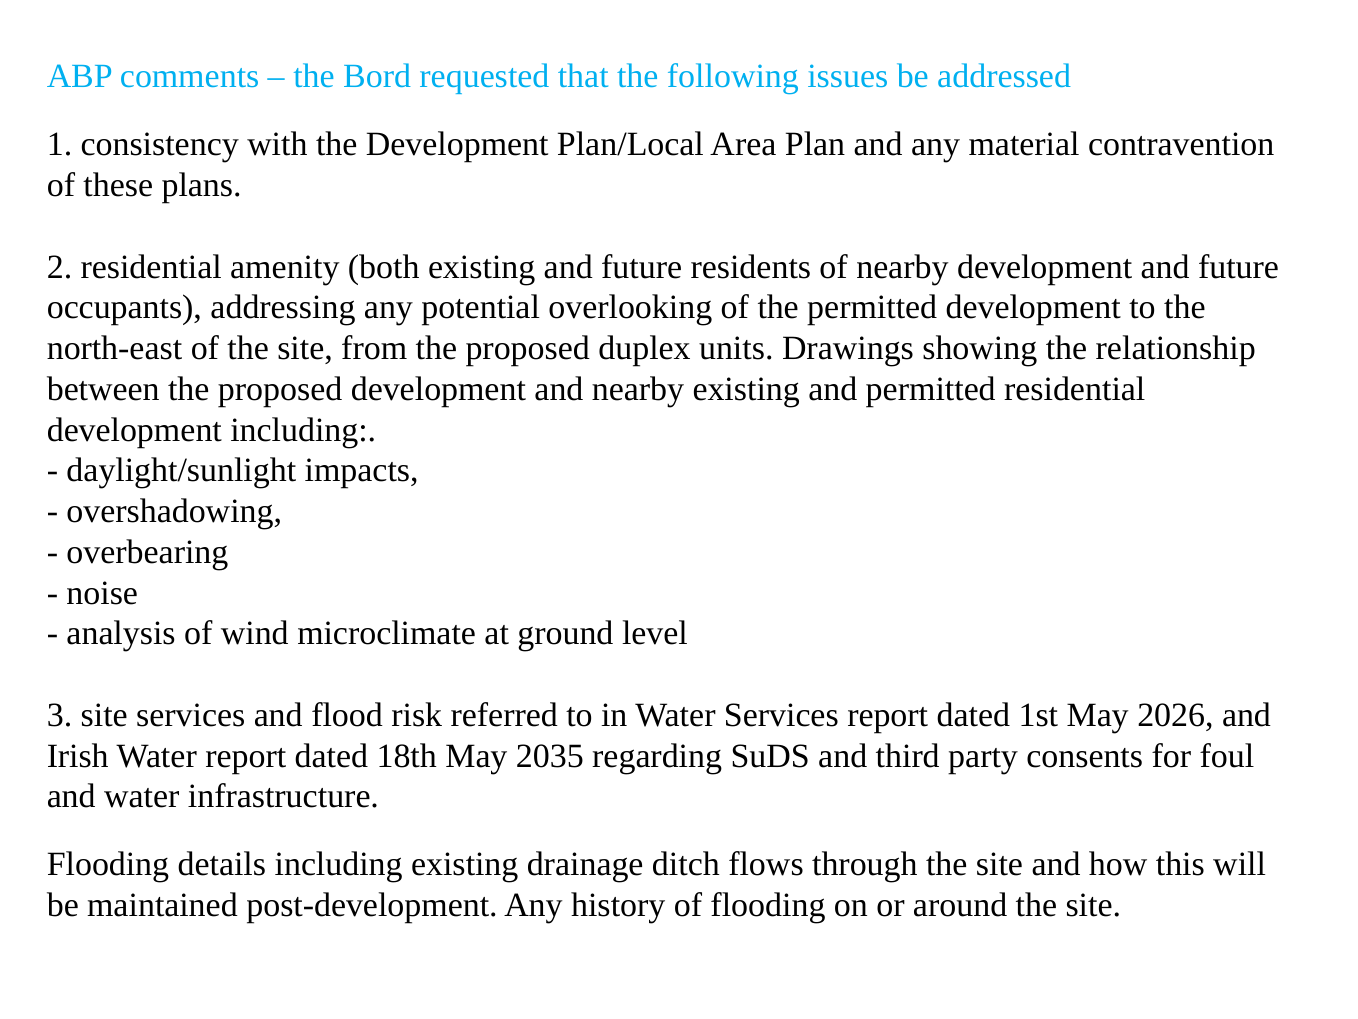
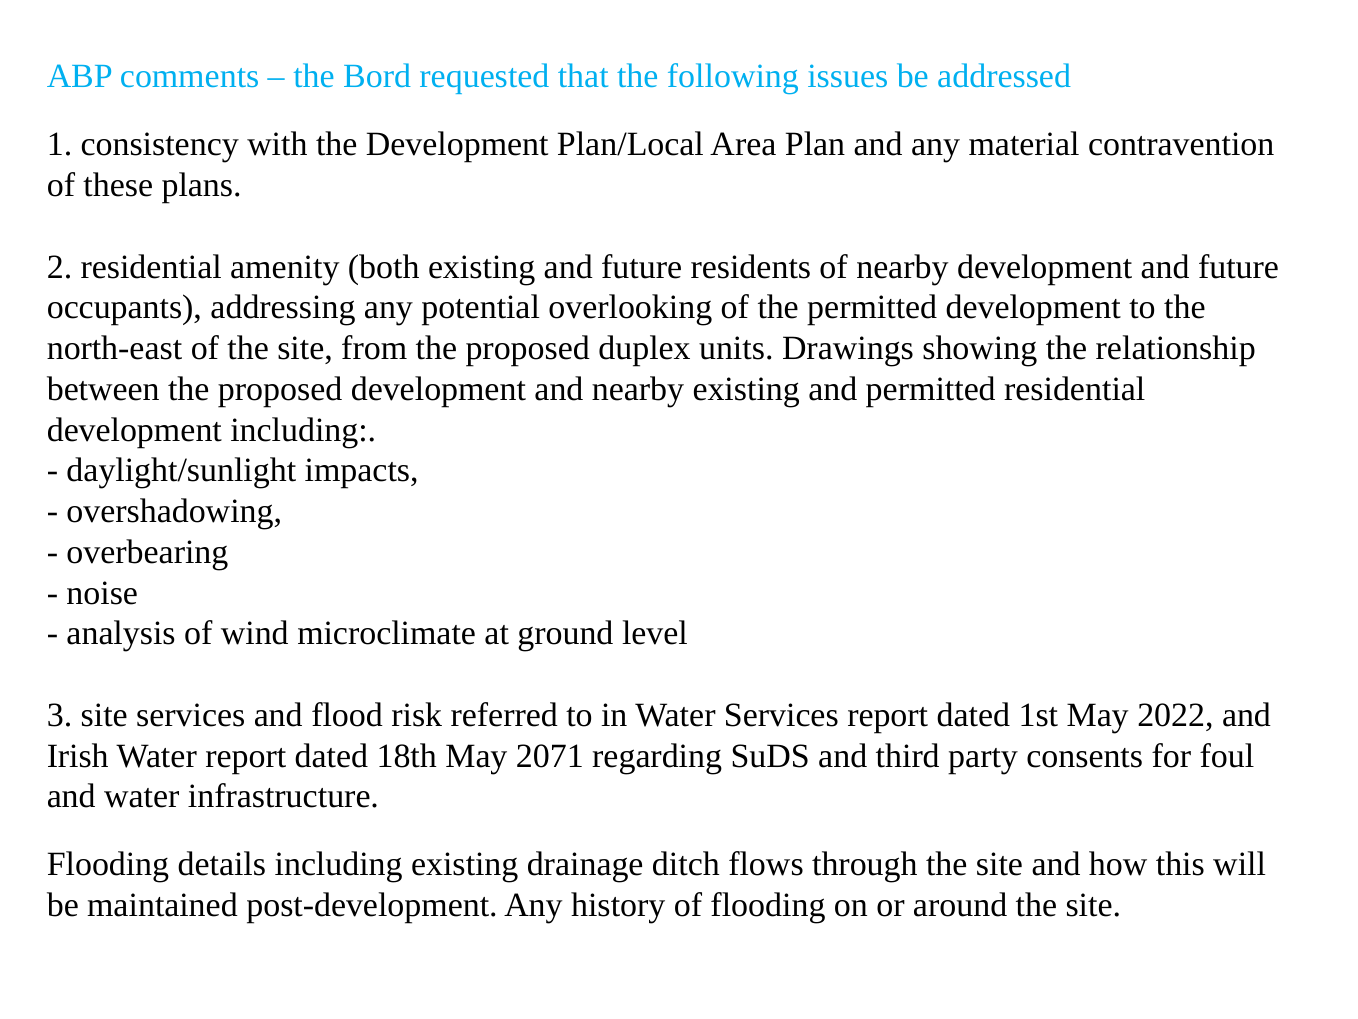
2026: 2026 -> 2022
2035: 2035 -> 2071
